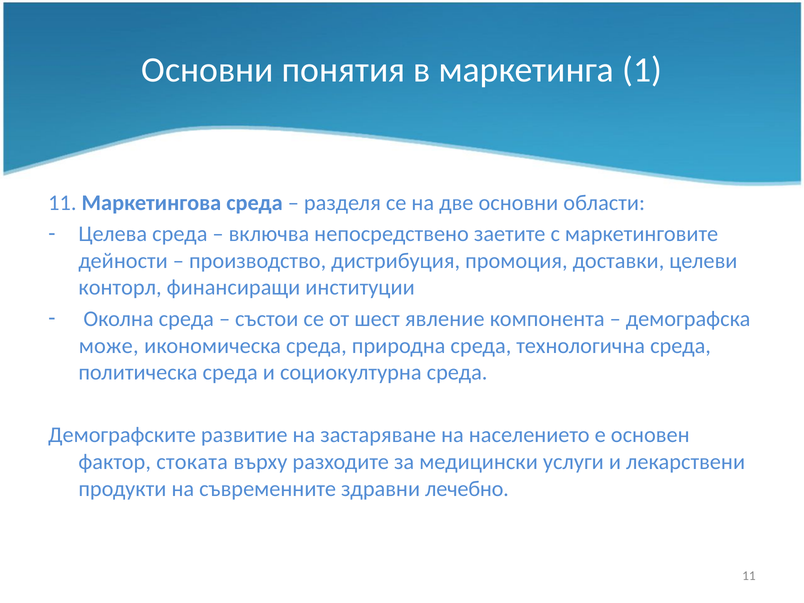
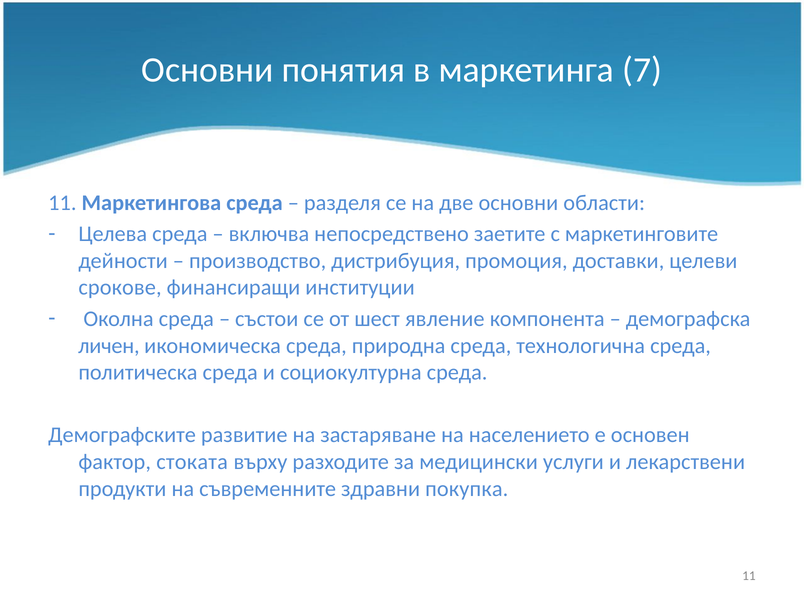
1: 1 -> 7
конторл: конторл -> срокове
може: може -> личен
лечебно: лечебно -> покупка
